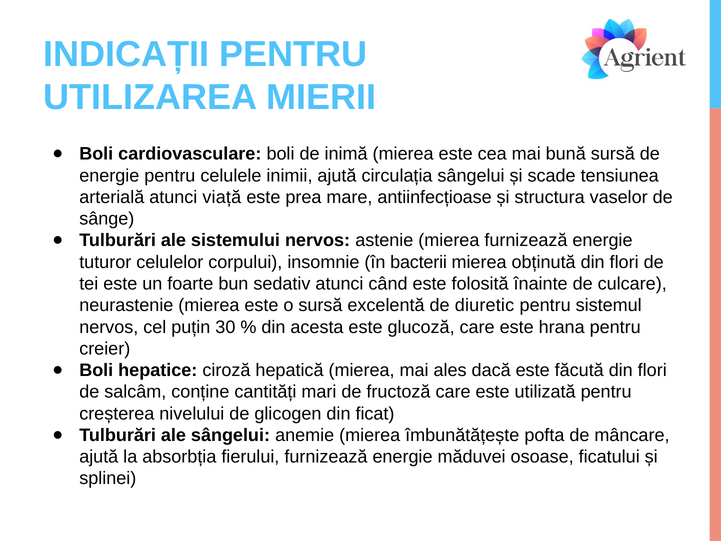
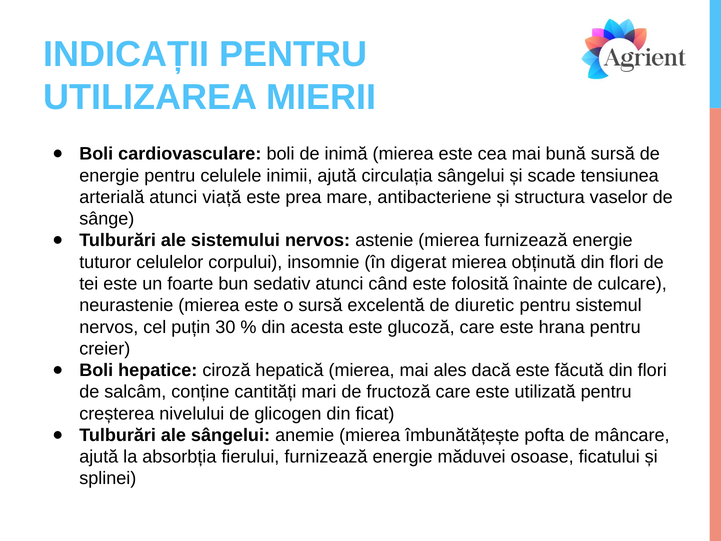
antiinfecțioase: antiinfecțioase -> antibacteriene
bacterii: bacterii -> digerat
